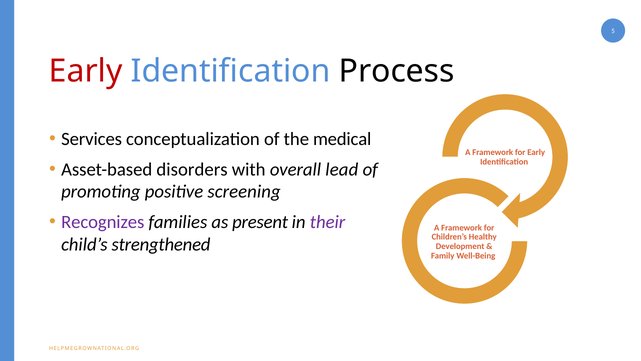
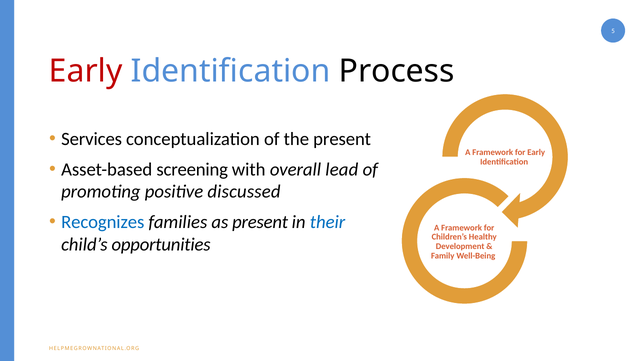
the medical: medical -> present
disorders: disorders -> screening
screening: screening -> discussed
Recognizes colour: purple -> blue
their colour: purple -> blue
strengthened: strengthened -> opportunities
